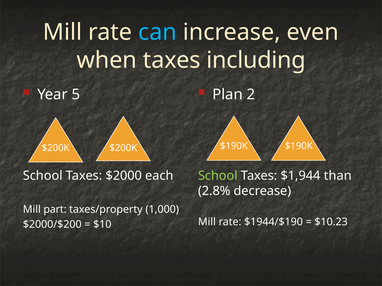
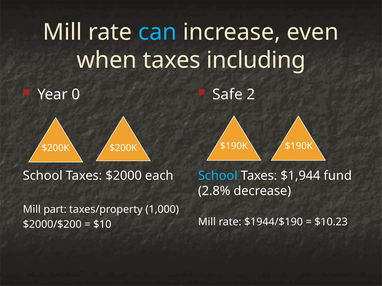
5: 5 -> 0
Plan: Plan -> Safe
School at (218, 176) colour: light green -> light blue
than: than -> fund
